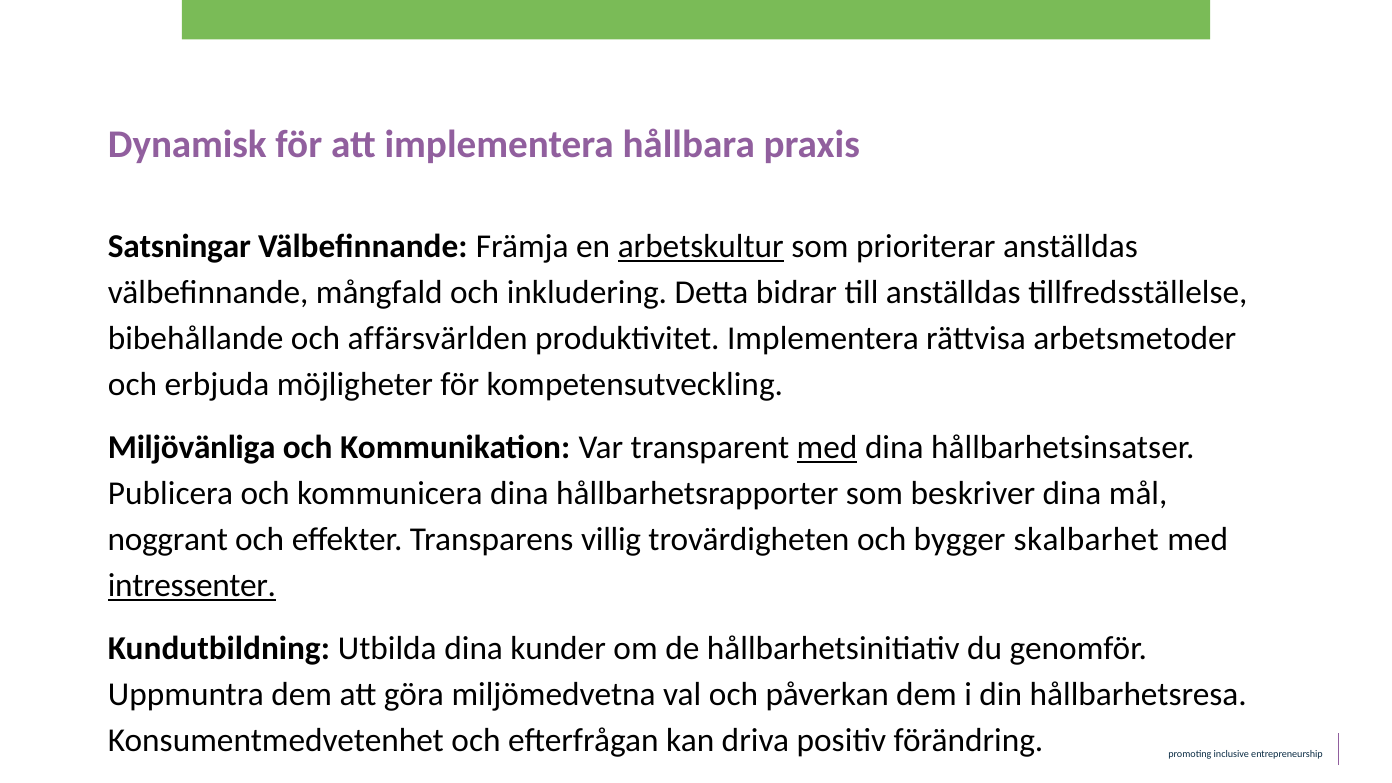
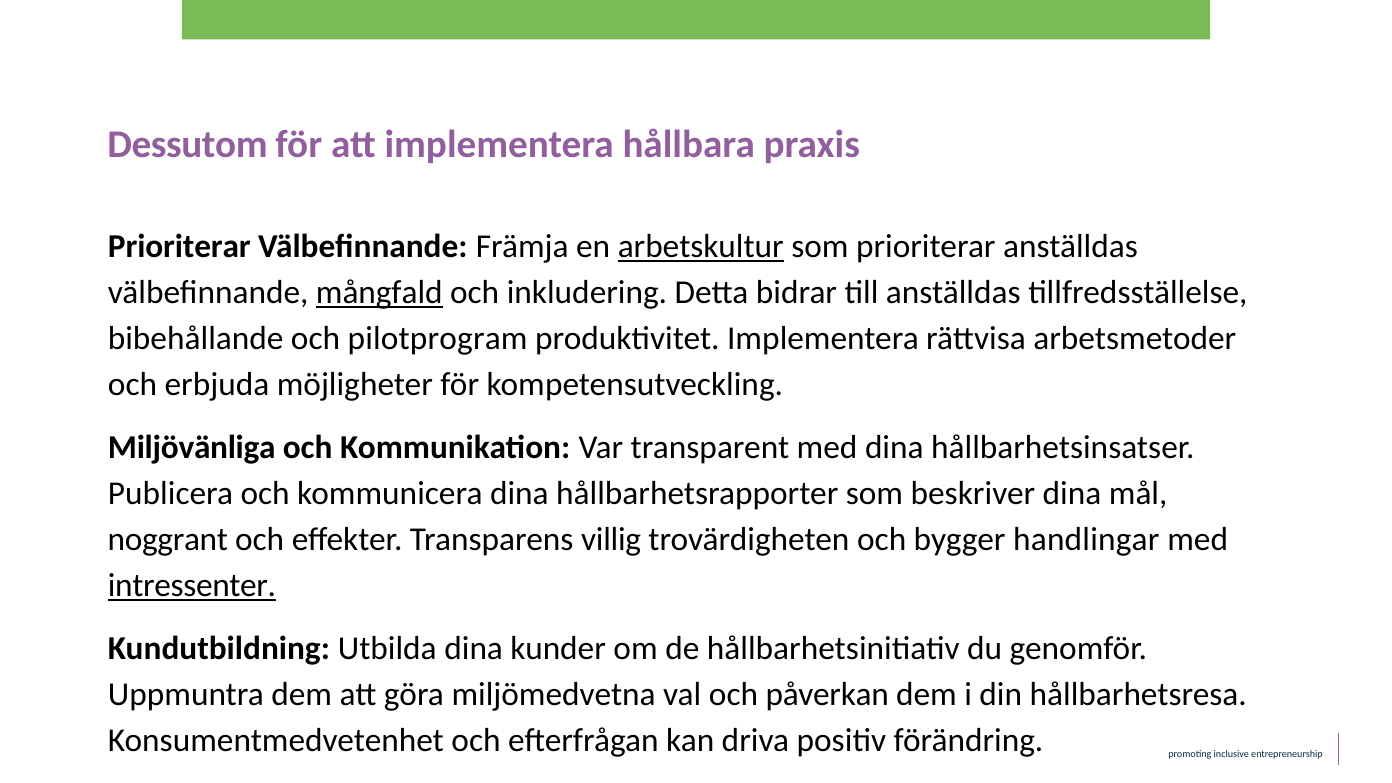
Dynamisk: Dynamisk -> Dessutom
Satsningar at (179, 246): Satsningar -> Prioriterar
mångfald underline: none -> present
affärsvärlden: affärsvärlden -> pilotprogram
med at (827, 448) underline: present -> none
skalbarhet: skalbarhet -> handlingar
